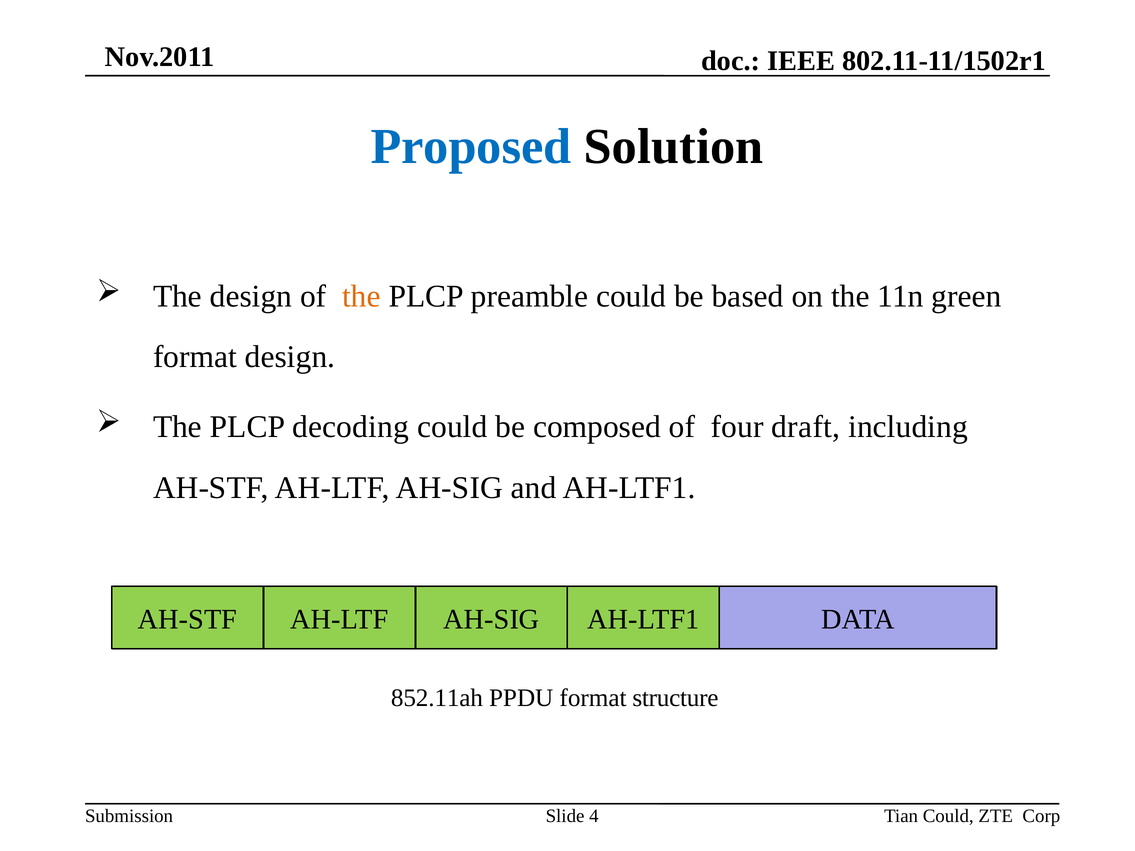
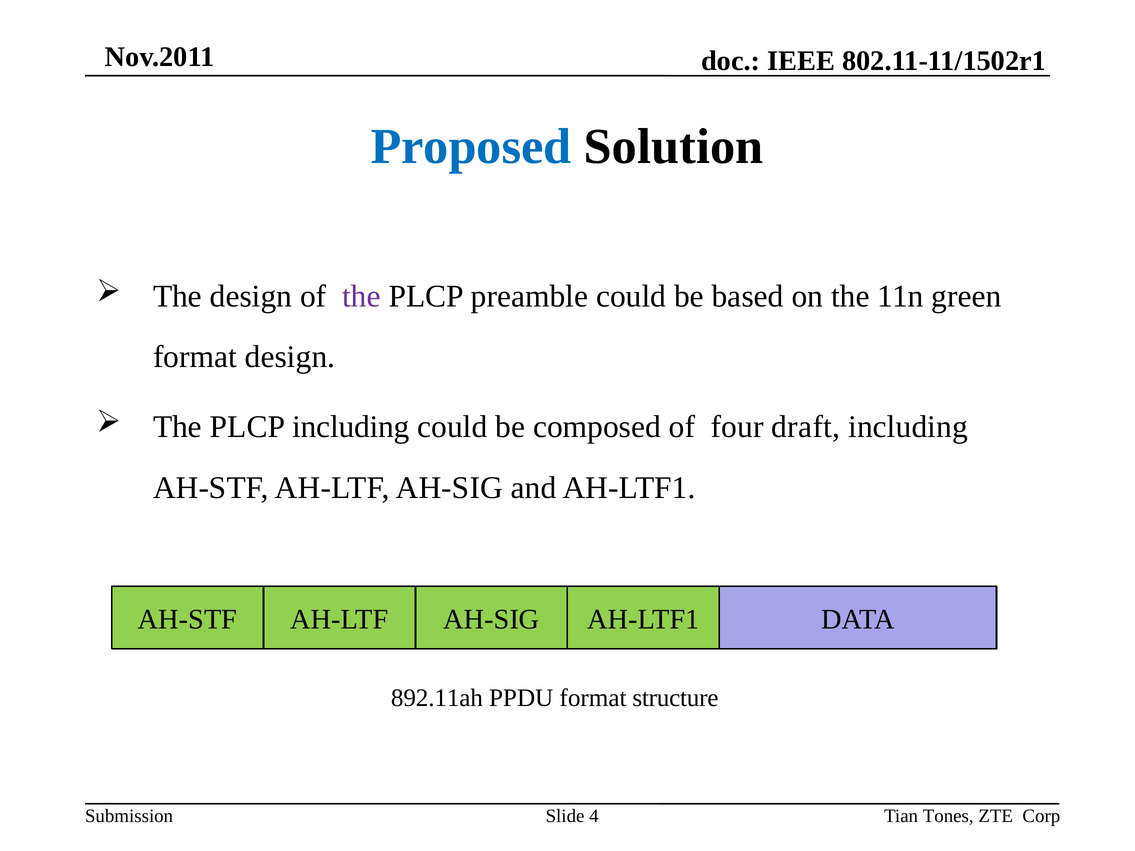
the at (361, 296) colour: orange -> purple
PLCP decoding: decoding -> including
852.11ah: 852.11ah -> 892.11ah
Tian Could: Could -> Tones
